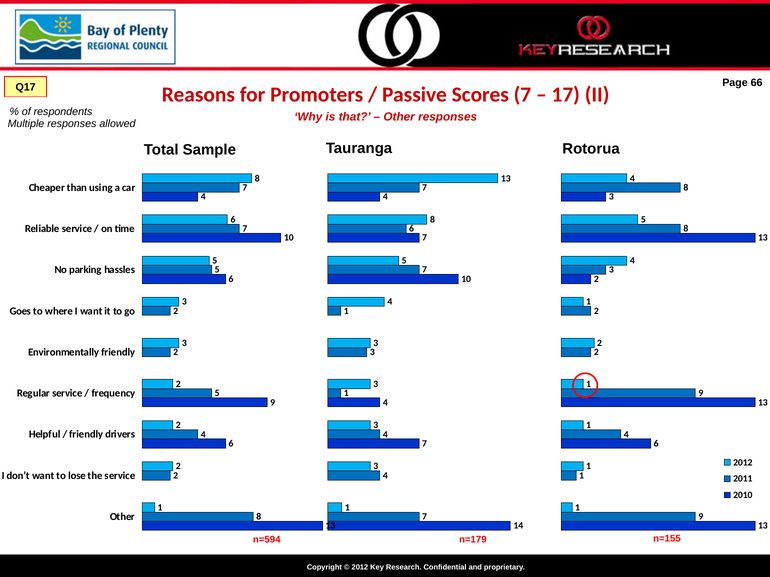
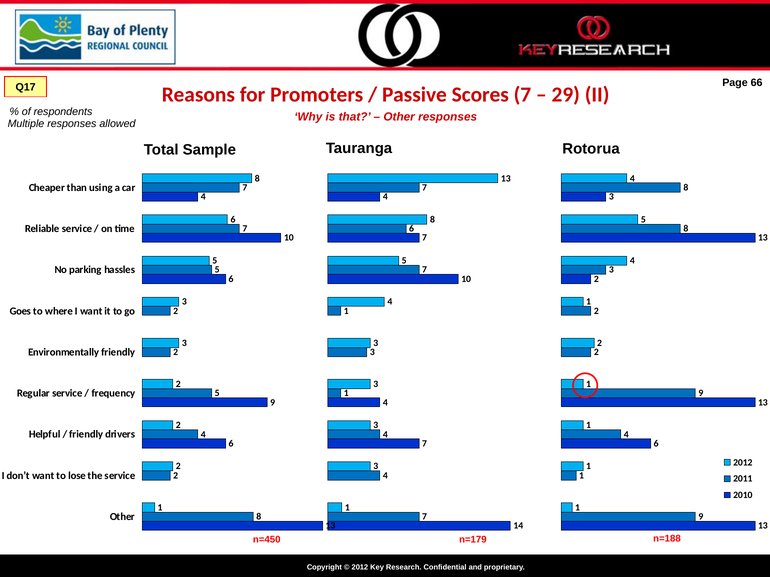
17: 17 -> 29
n=594: n=594 -> n=450
n=155: n=155 -> n=188
